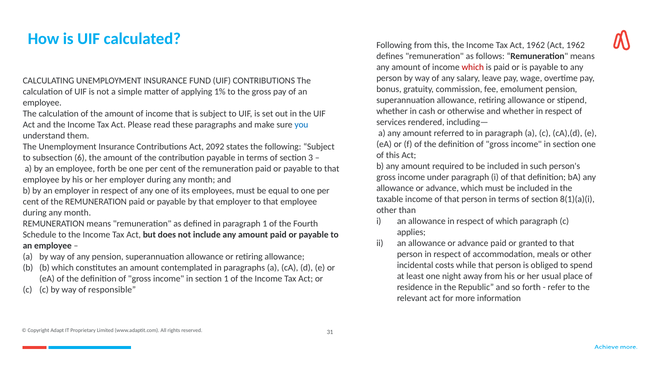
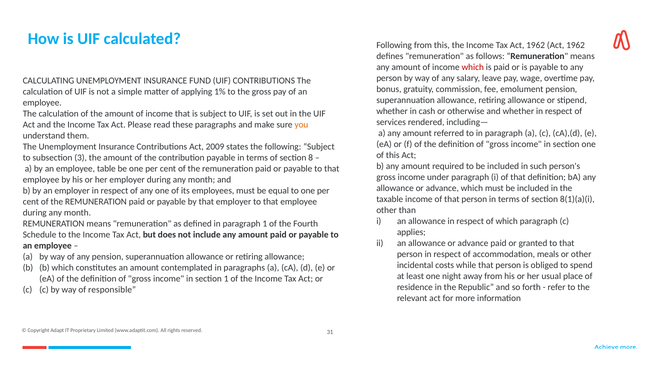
you colour: blue -> orange
2092: 2092 -> 2009
6: 6 -> 3
3: 3 -> 8
employee forth: forth -> table
